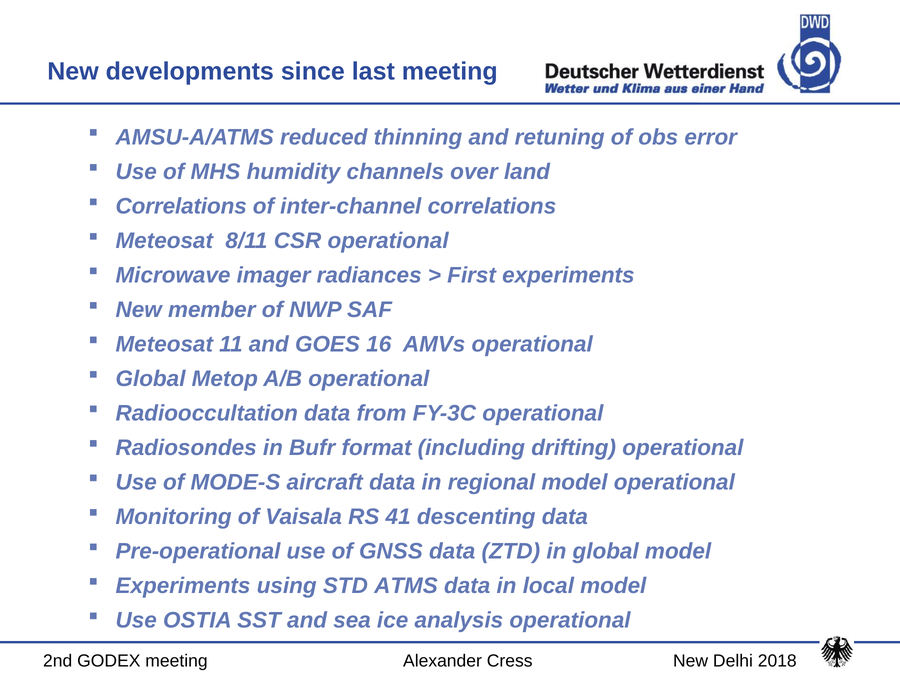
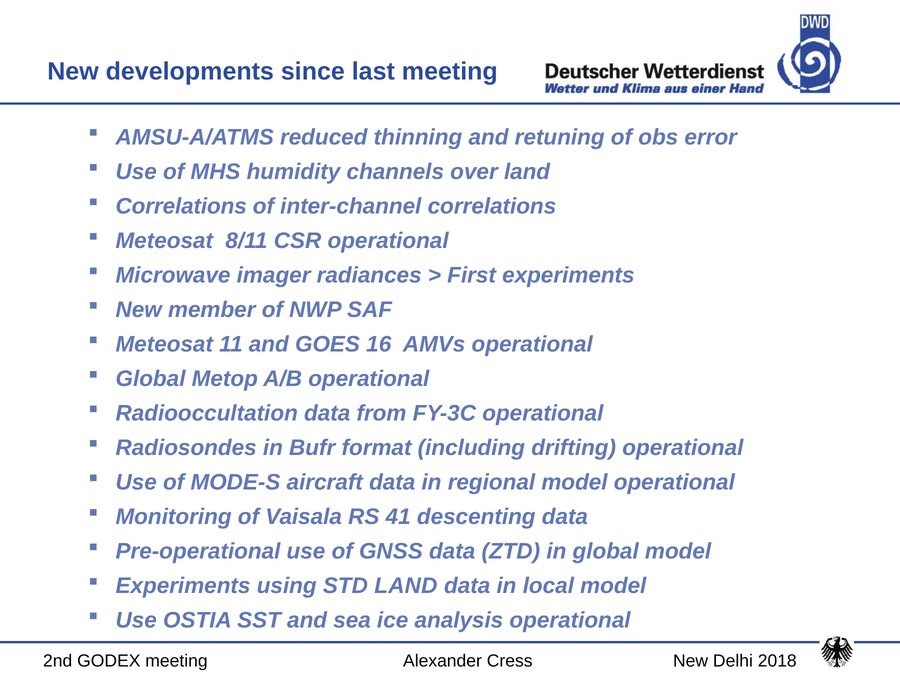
STD ATMS: ATMS -> LAND
